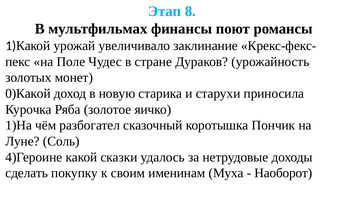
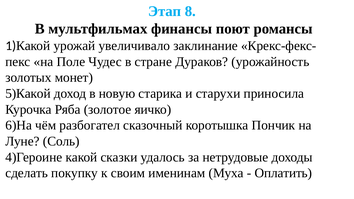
0)Какой: 0)Какой -> 5)Какой
1)На: 1)На -> 6)На
Наоборот: Наоборот -> Оплатить
